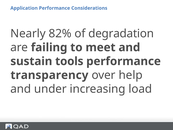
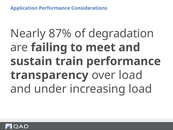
82%: 82% -> 87%
tools: tools -> train
over help: help -> load
